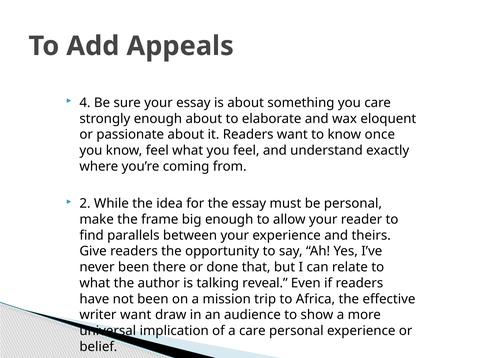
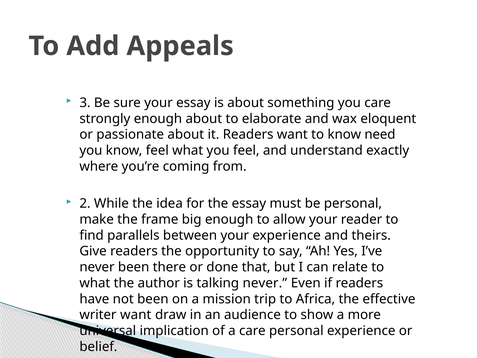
4: 4 -> 3
once: once -> need
talking reveal: reveal -> never
